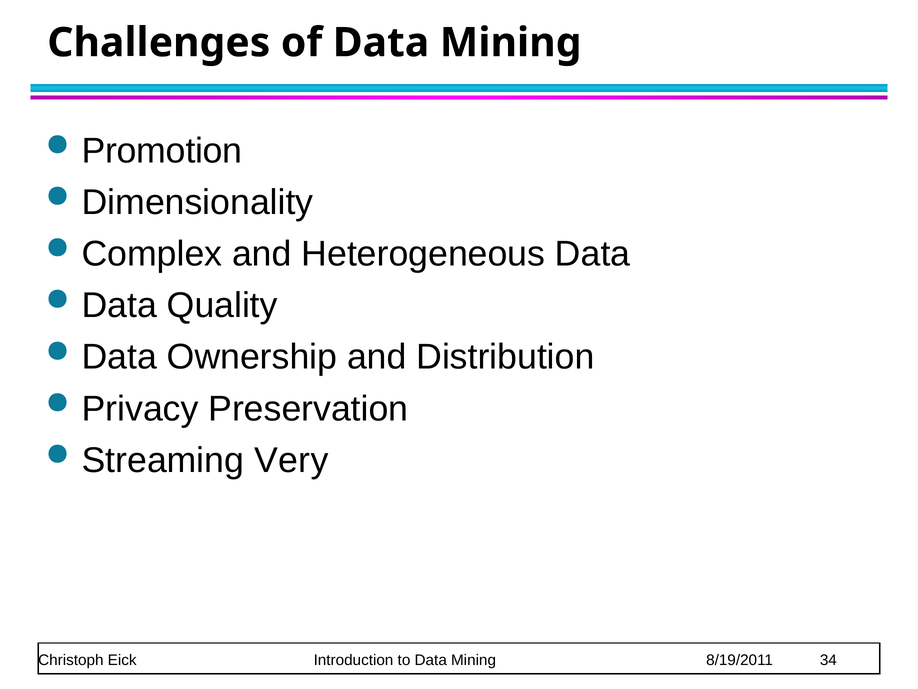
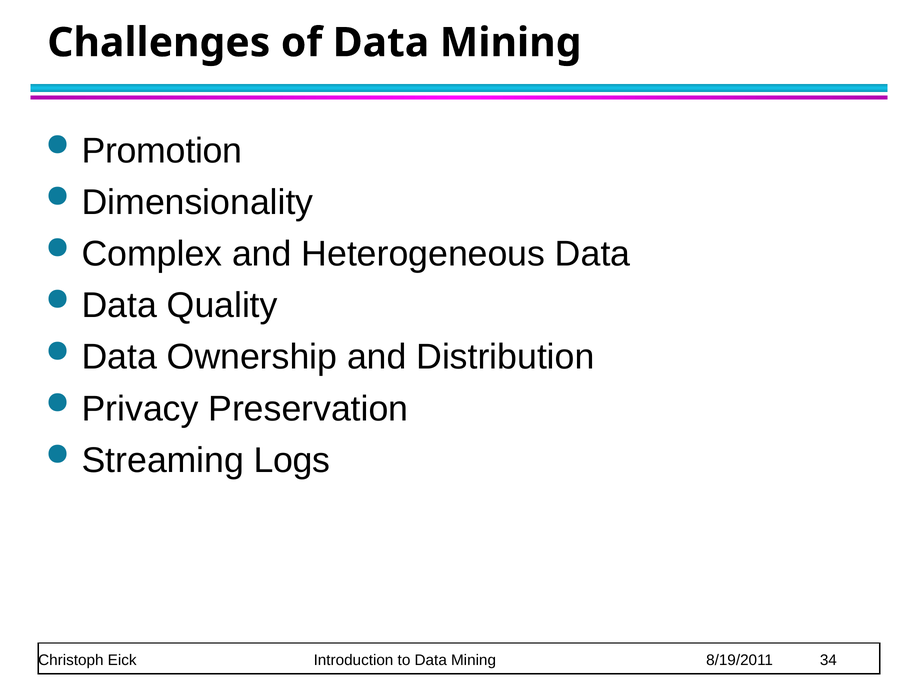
Very: Very -> Logs
